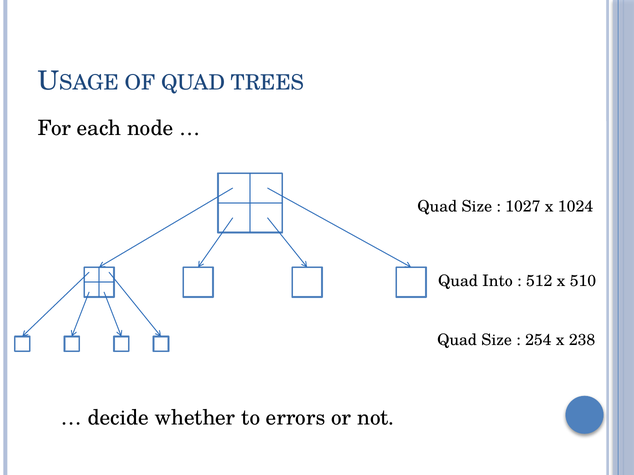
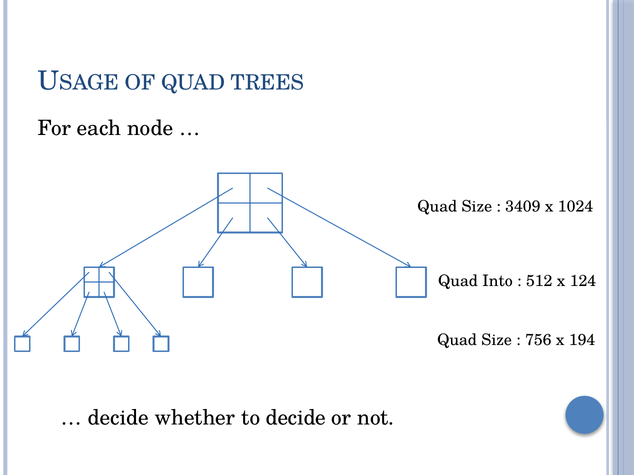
1027: 1027 -> 3409
510: 510 -> 124
254: 254 -> 756
238: 238 -> 194
to errors: errors -> decide
